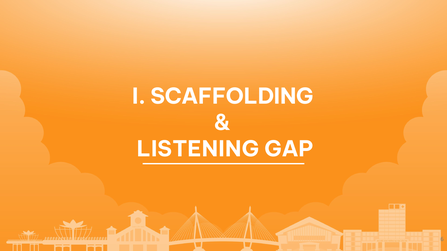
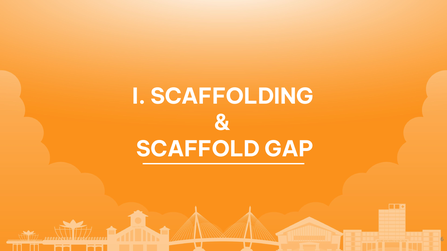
LISTENING: LISTENING -> SCAFFOLD
